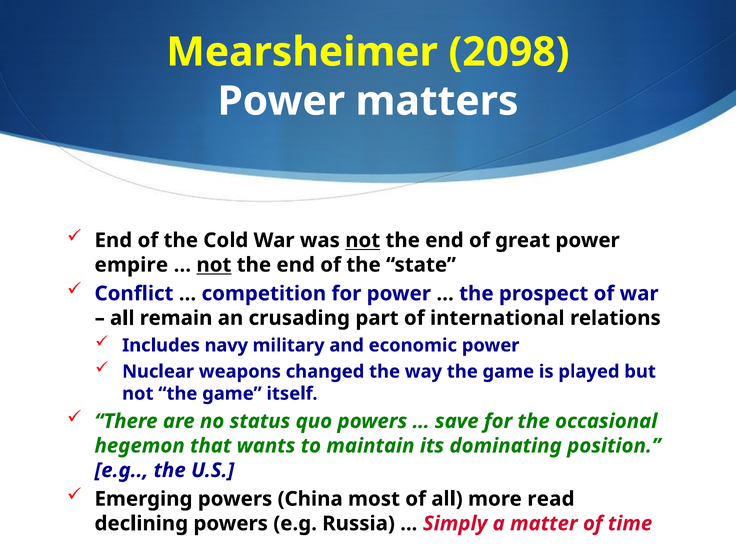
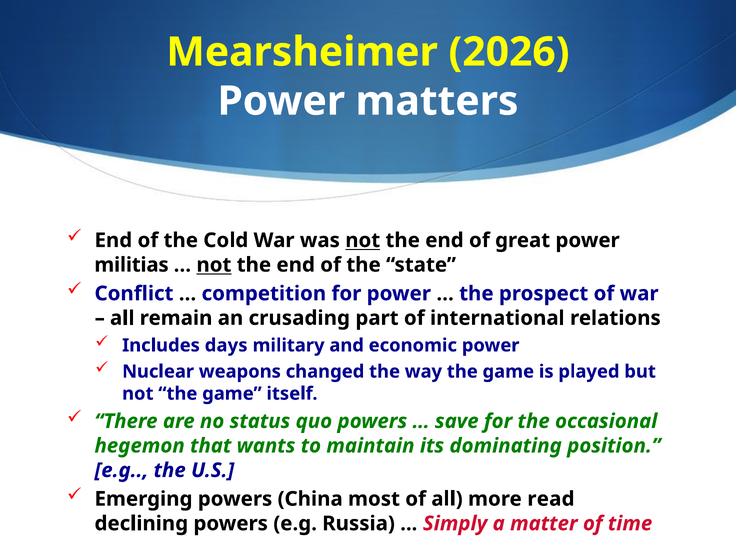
2098: 2098 -> 2026
empire: empire -> militias
navy: navy -> days
